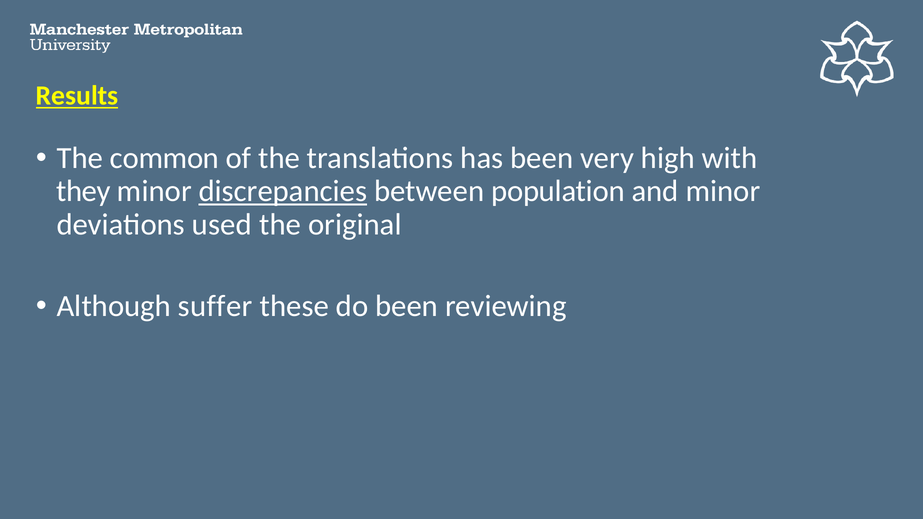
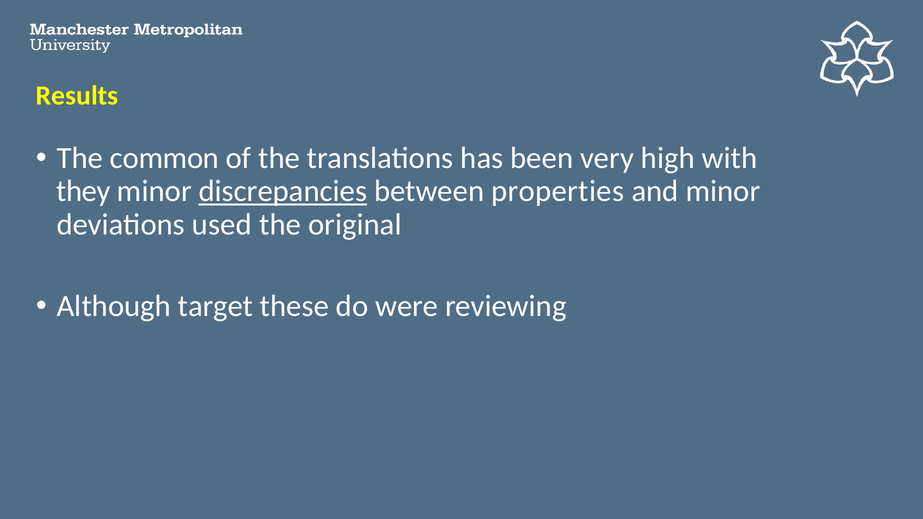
Results underline: present -> none
population: population -> properties
suffer: suffer -> target
do been: been -> were
